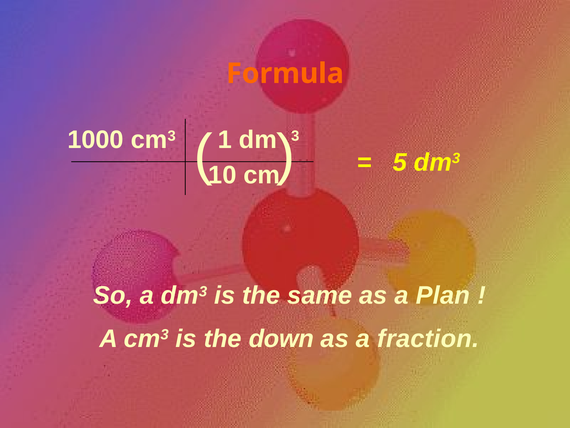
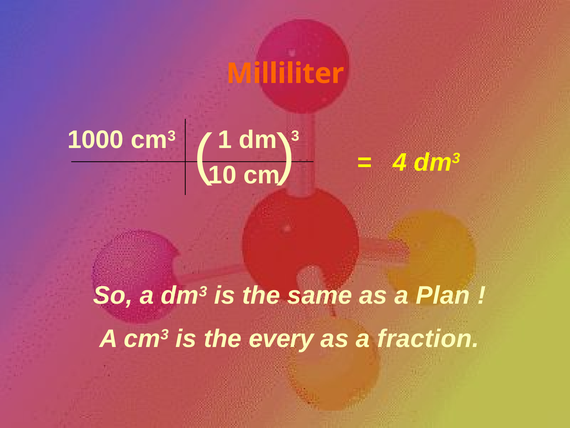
Formula: Formula -> Milliliter
5: 5 -> 4
down: down -> every
